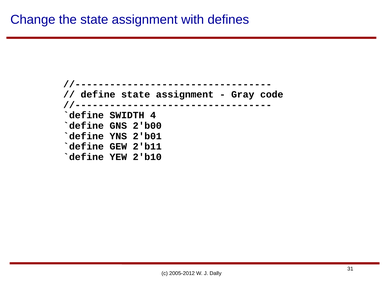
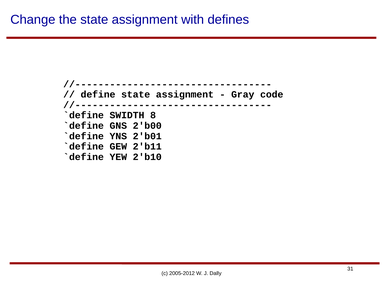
4: 4 -> 8
